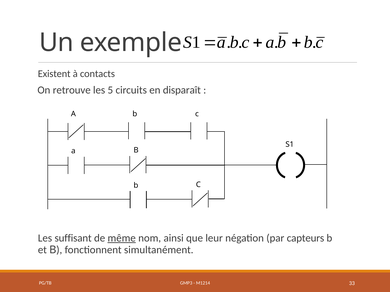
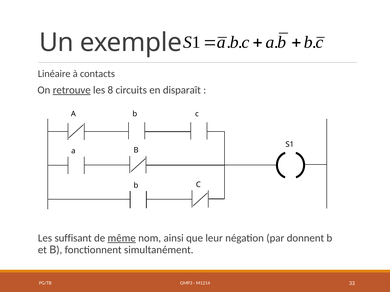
Existent: Existent -> Linéaire
retrouve underline: none -> present
5: 5 -> 8
capteurs: capteurs -> donnent
